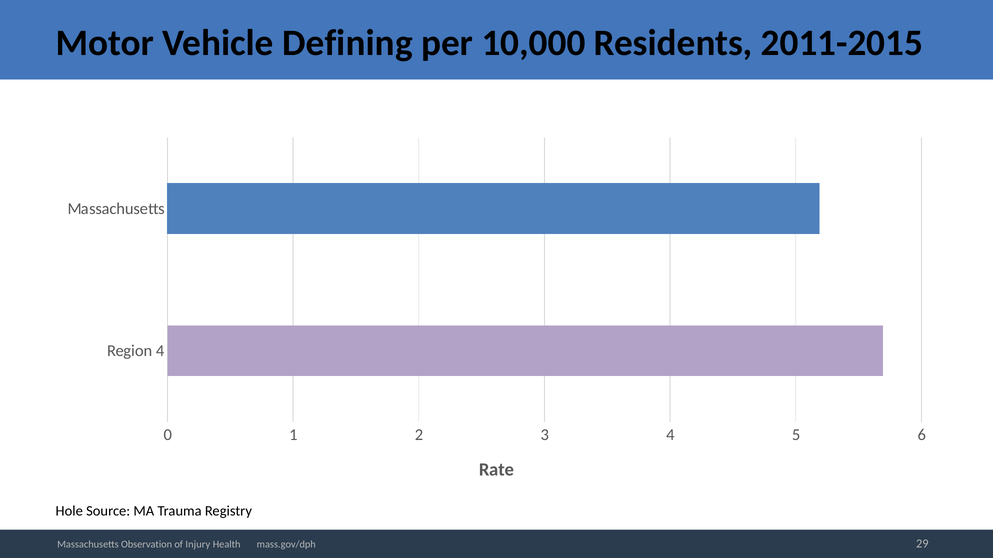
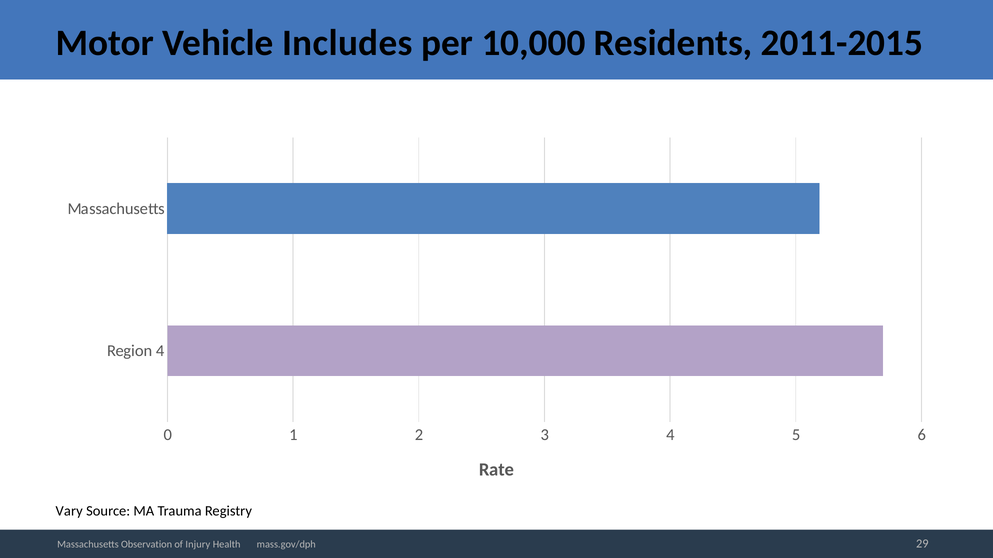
Defining: Defining -> Includes
Hole: Hole -> Vary
